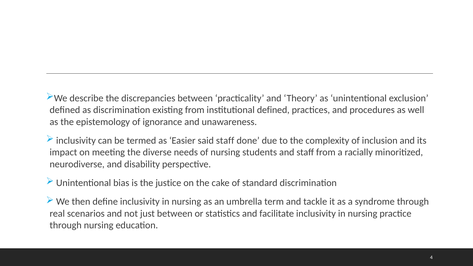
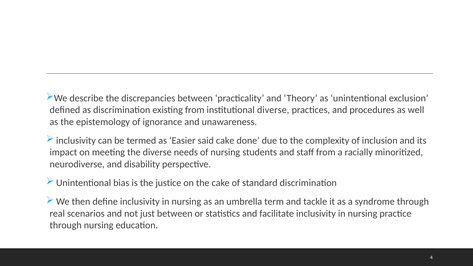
institutional defined: defined -> diverse
said staff: staff -> cake
